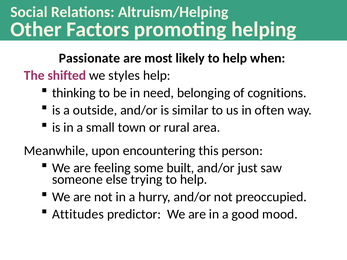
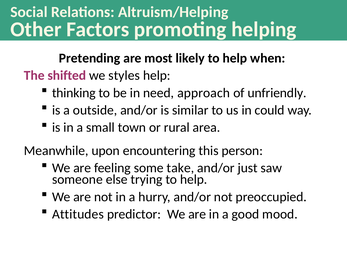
Passionate: Passionate -> Pretending
belonging: belonging -> approach
cognitions: cognitions -> unfriendly
often: often -> could
built: built -> take
